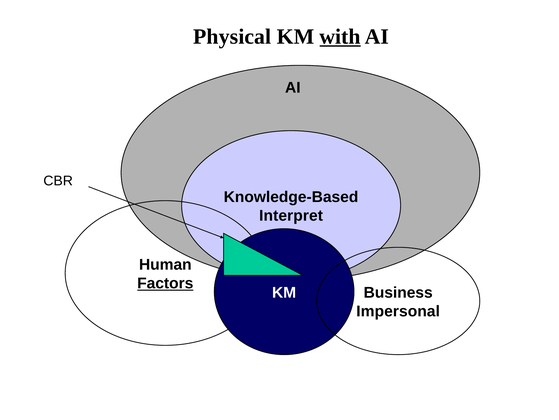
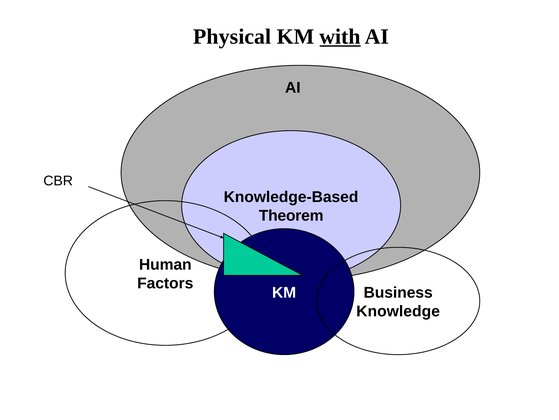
Interpret: Interpret -> Theorem
Factors underline: present -> none
Impersonal: Impersonal -> Knowledge
